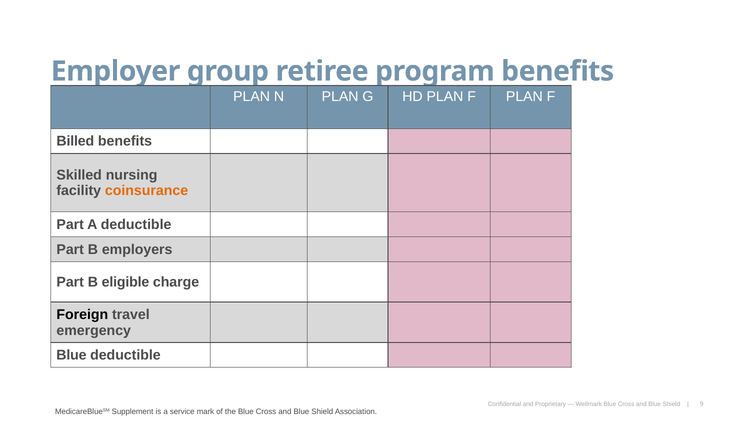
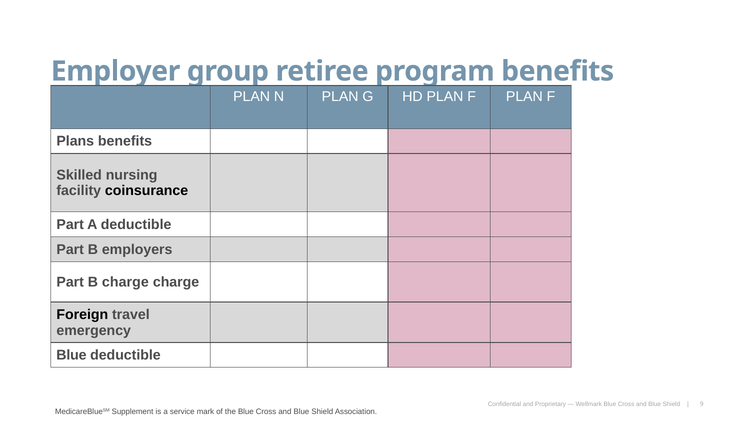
Billed: Billed -> Plans
coinsurance colour: orange -> black
B eligible: eligible -> charge
